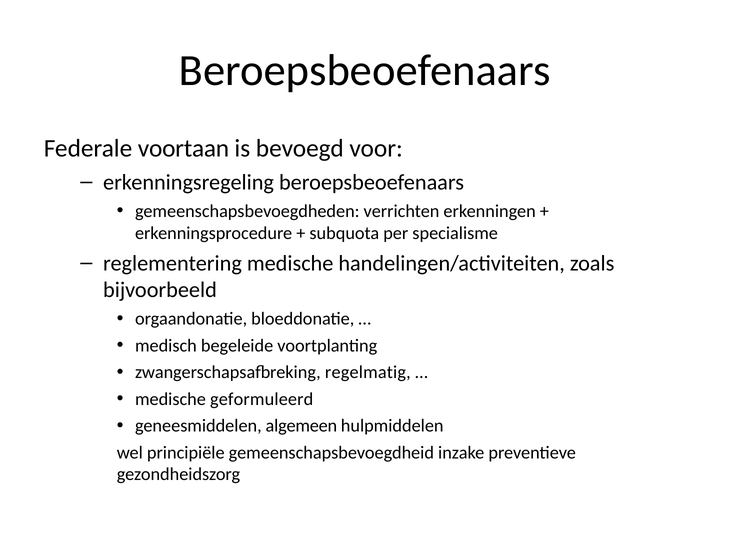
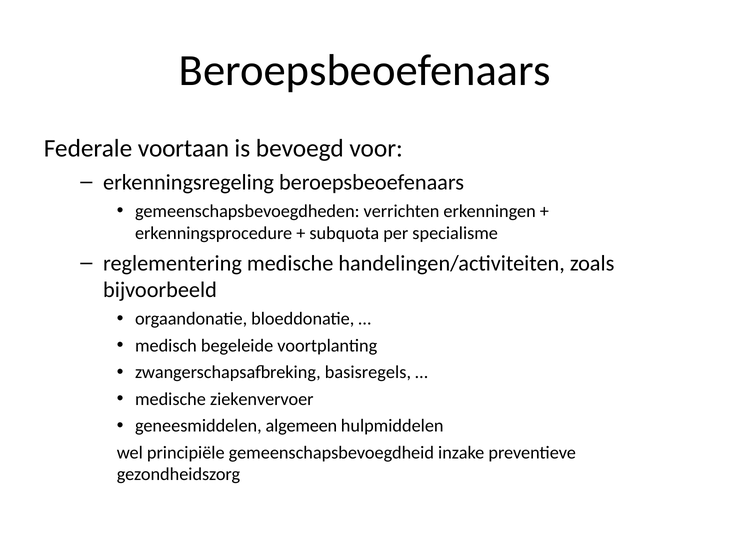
regelmatig: regelmatig -> basisregels
geformuleerd: geformuleerd -> ziekenvervoer
